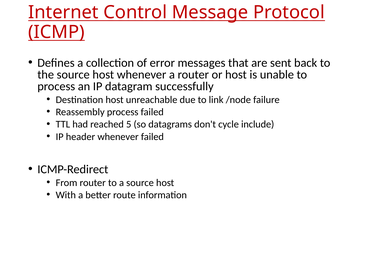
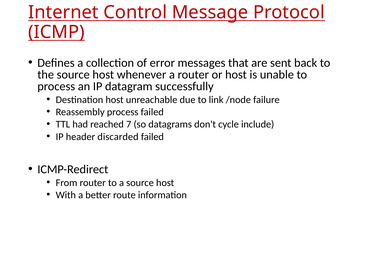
5: 5 -> 7
header whenever: whenever -> discarded
